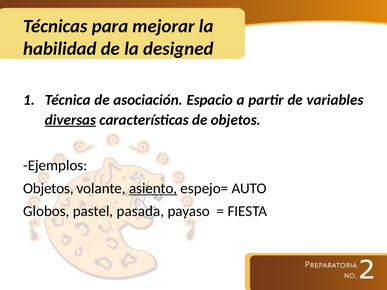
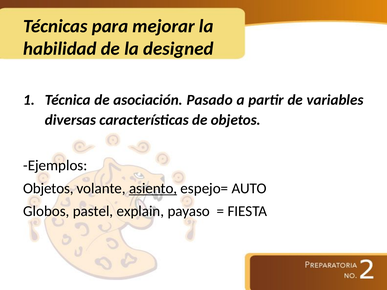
Espacio: Espacio -> Pasado
diversas underline: present -> none
pasada: pasada -> explain
